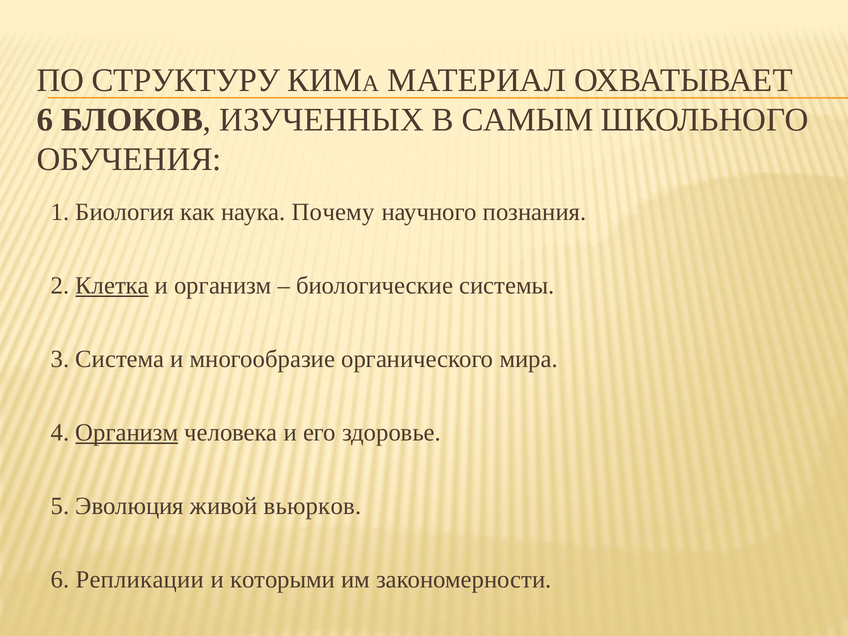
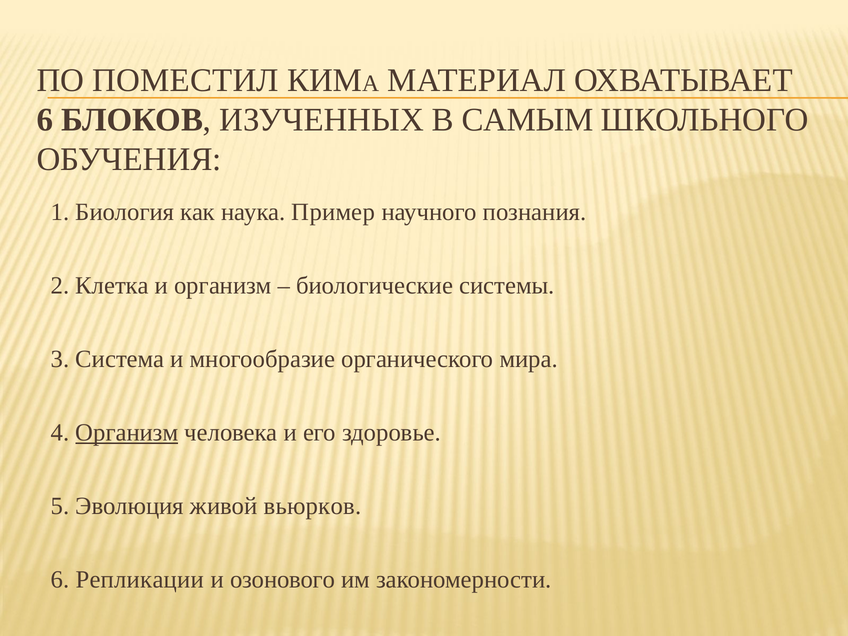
СТРУКТУРУ: СТРУКТУРУ -> ПОМЕСТИЛ
Почему: Почему -> Пример
Клетка underline: present -> none
которыми: которыми -> озонового
